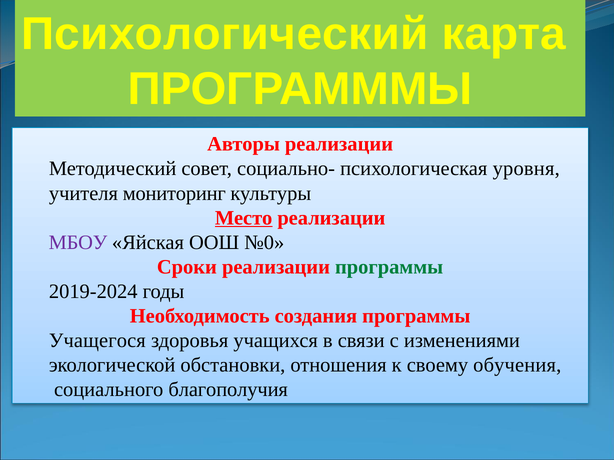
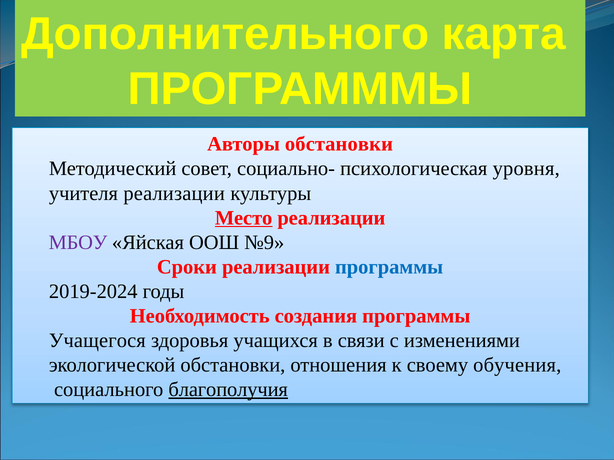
Психологический: Психологический -> Дополнительного
Авторы реализации: реализации -> обстановки
учителя мониторинг: мониторинг -> реализации
№0: №0 -> №9
программы at (389, 267) colour: green -> blue
благополучия underline: none -> present
